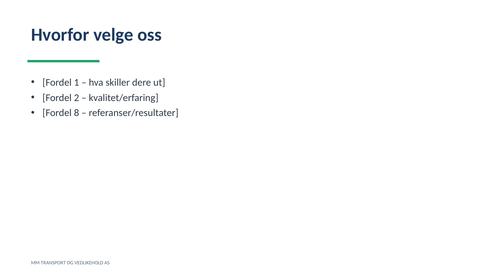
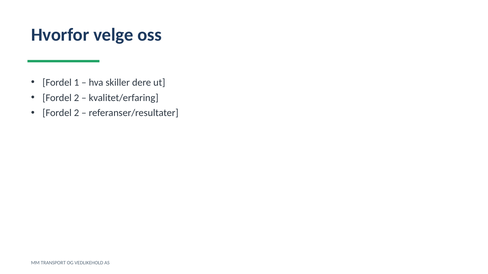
8 at (77, 113): 8 -> 2
